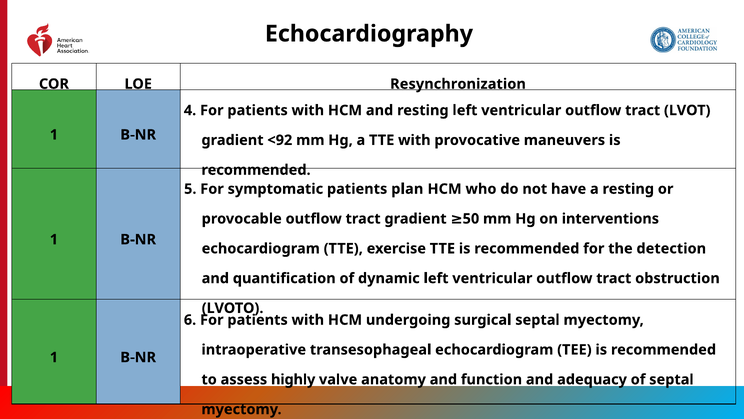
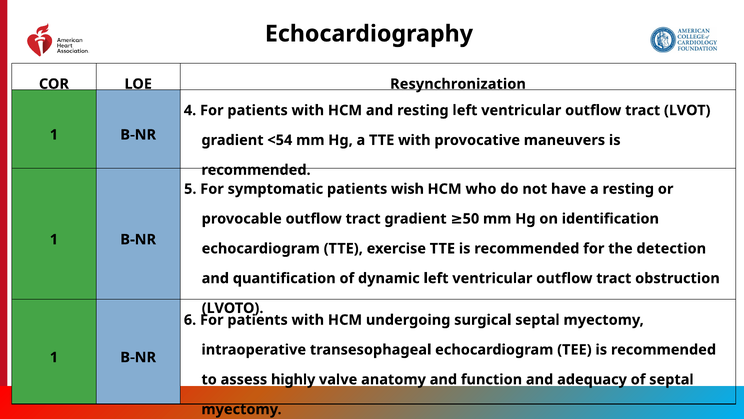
<92: <92 -> <54
plan: plan -> wish
interventions: interventions -> identification
